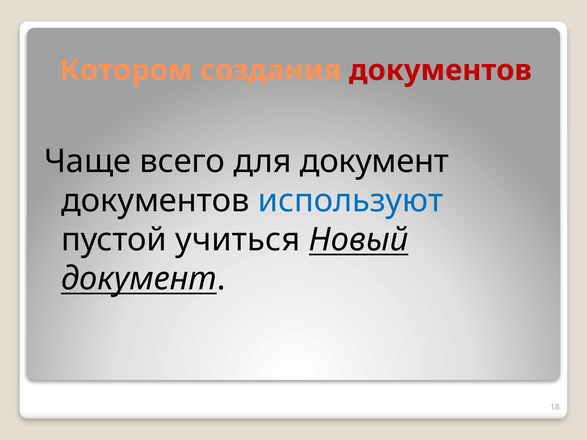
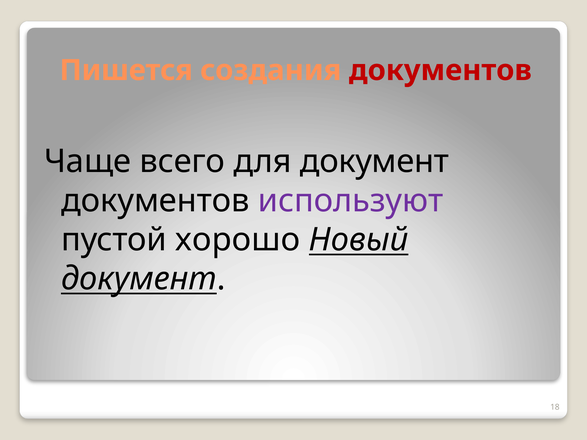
Котором: Котором -> Пишется
используют colour: blue -> purple
учиться: учиться -> хорошо
